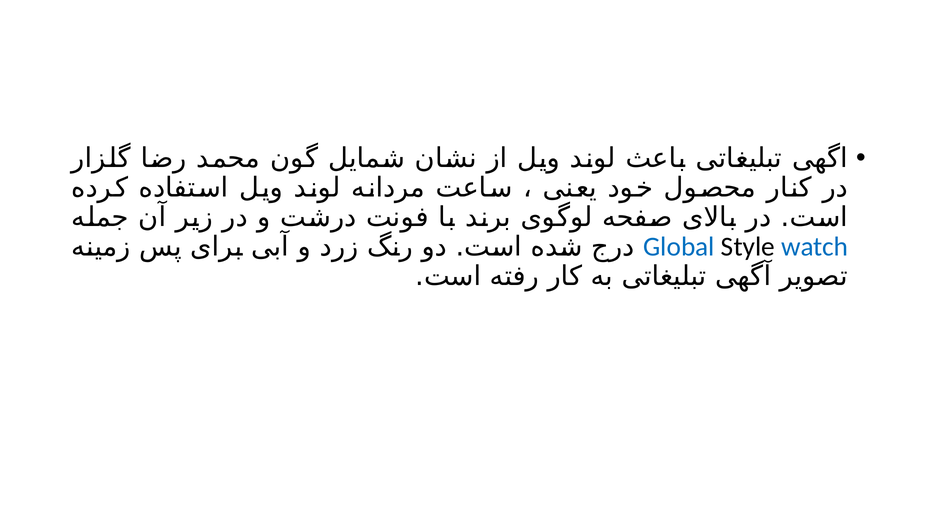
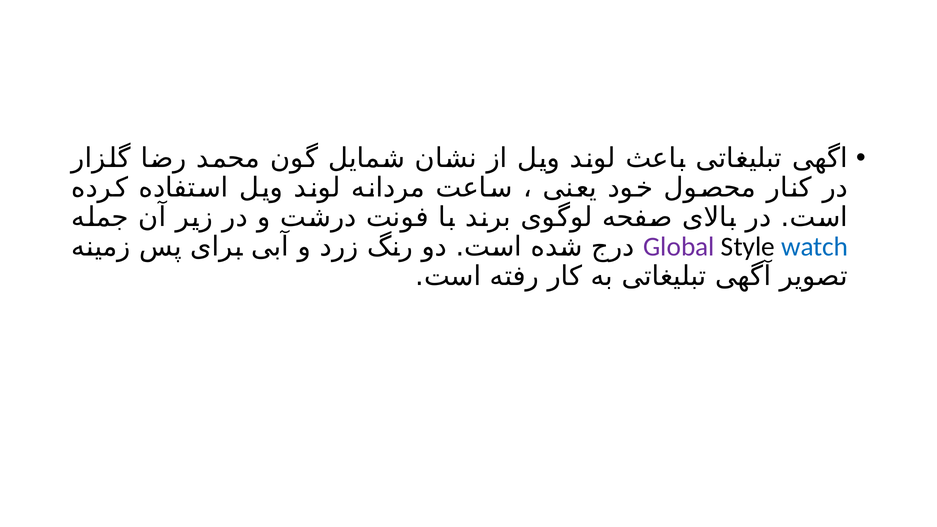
Global colour: blue -> purple
